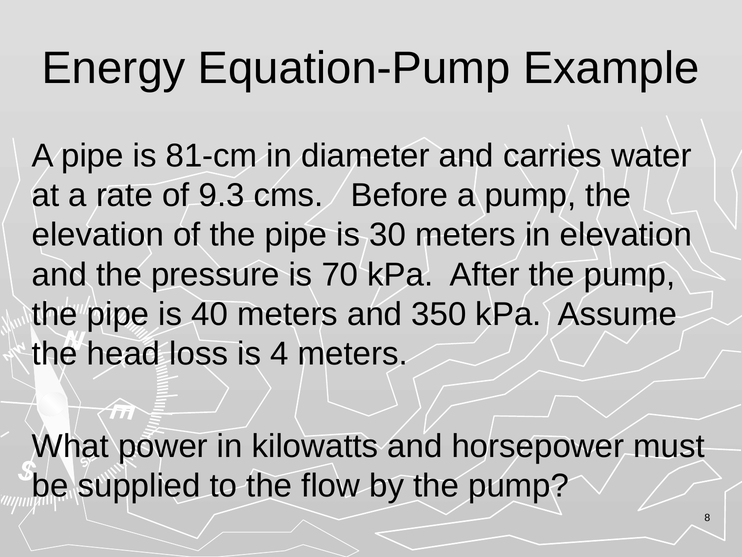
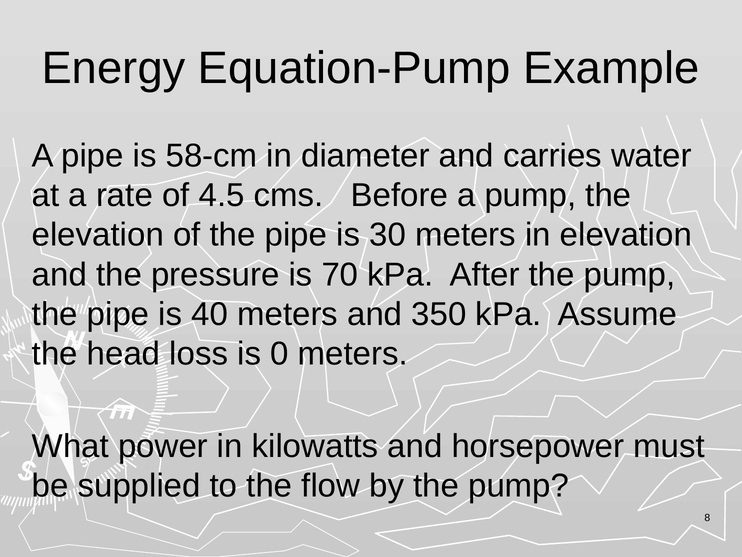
81-cm: 81-cm -> 58-cm
9.3: 9.3 -> 4.5
4: 4 -> 0
